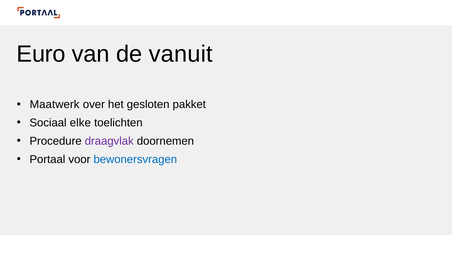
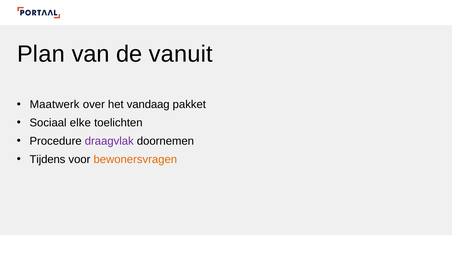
Euro: Euro -> Plan
gesloten: gesloten -> vandaag
Portaal: Portaal -> Tijdens
bewonersvragen colour: blue -> orange
